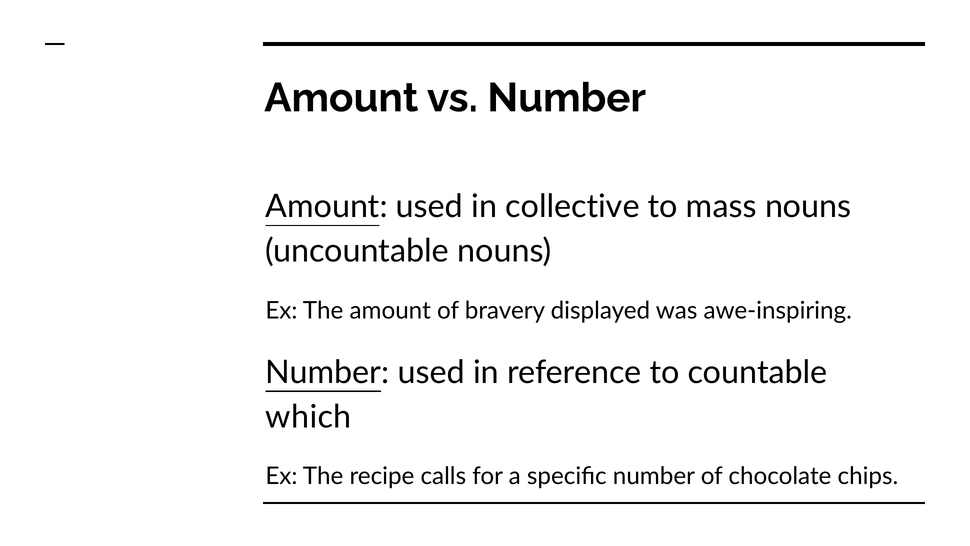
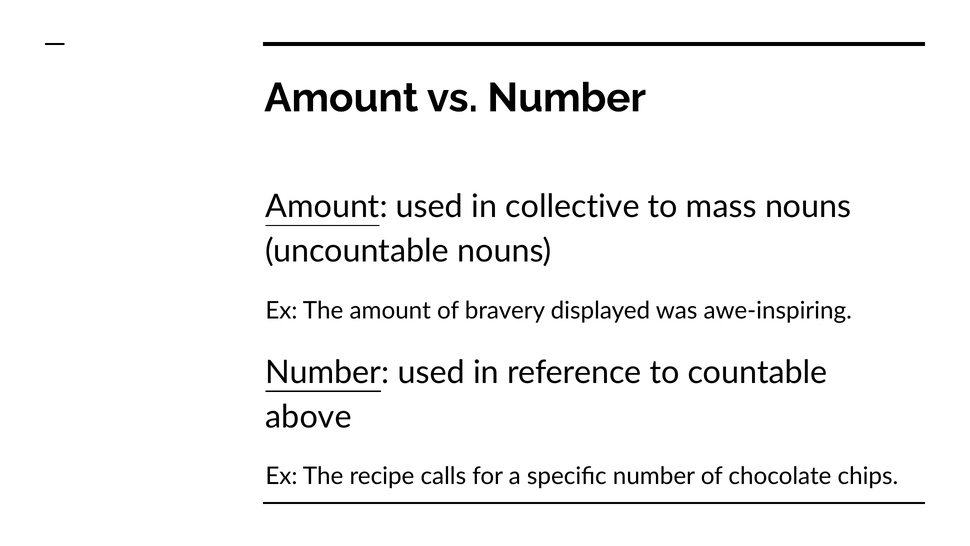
which: which -> above
